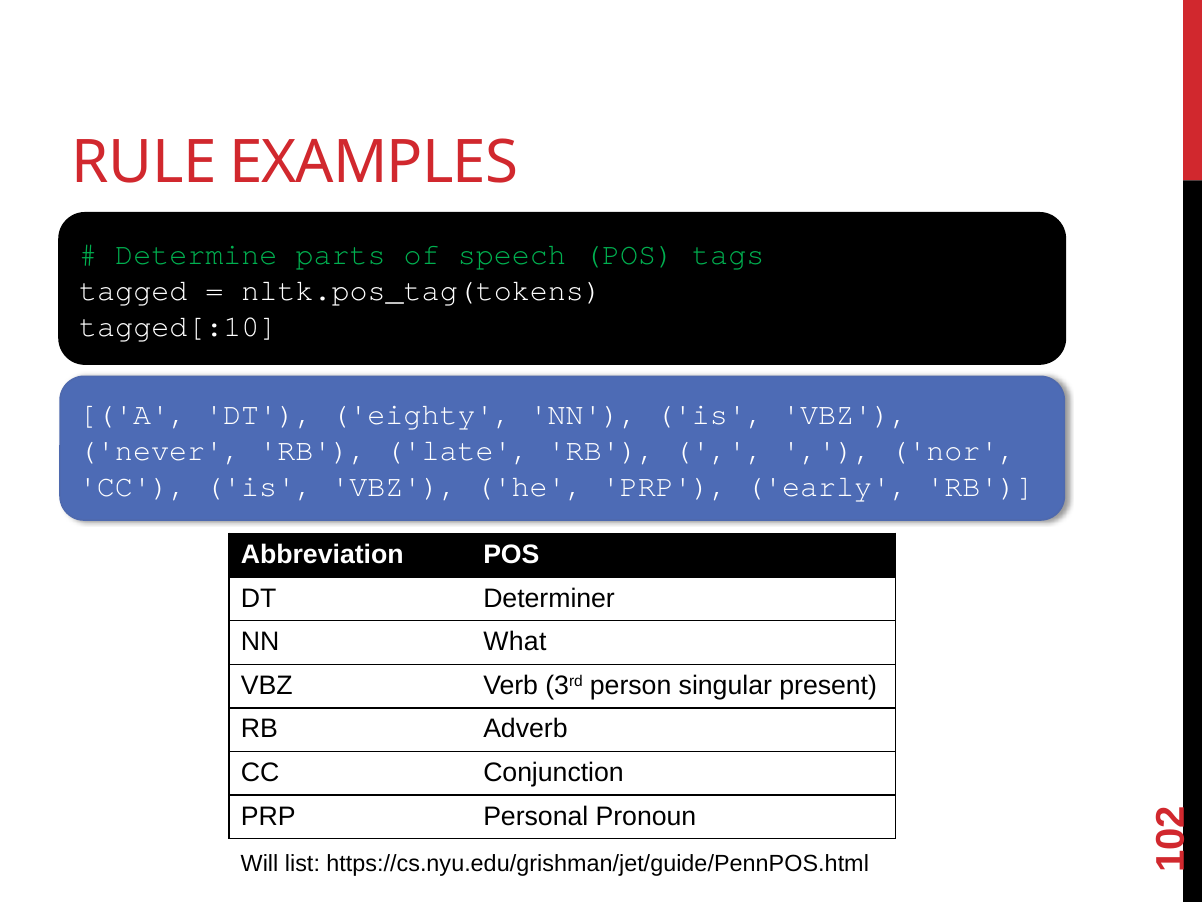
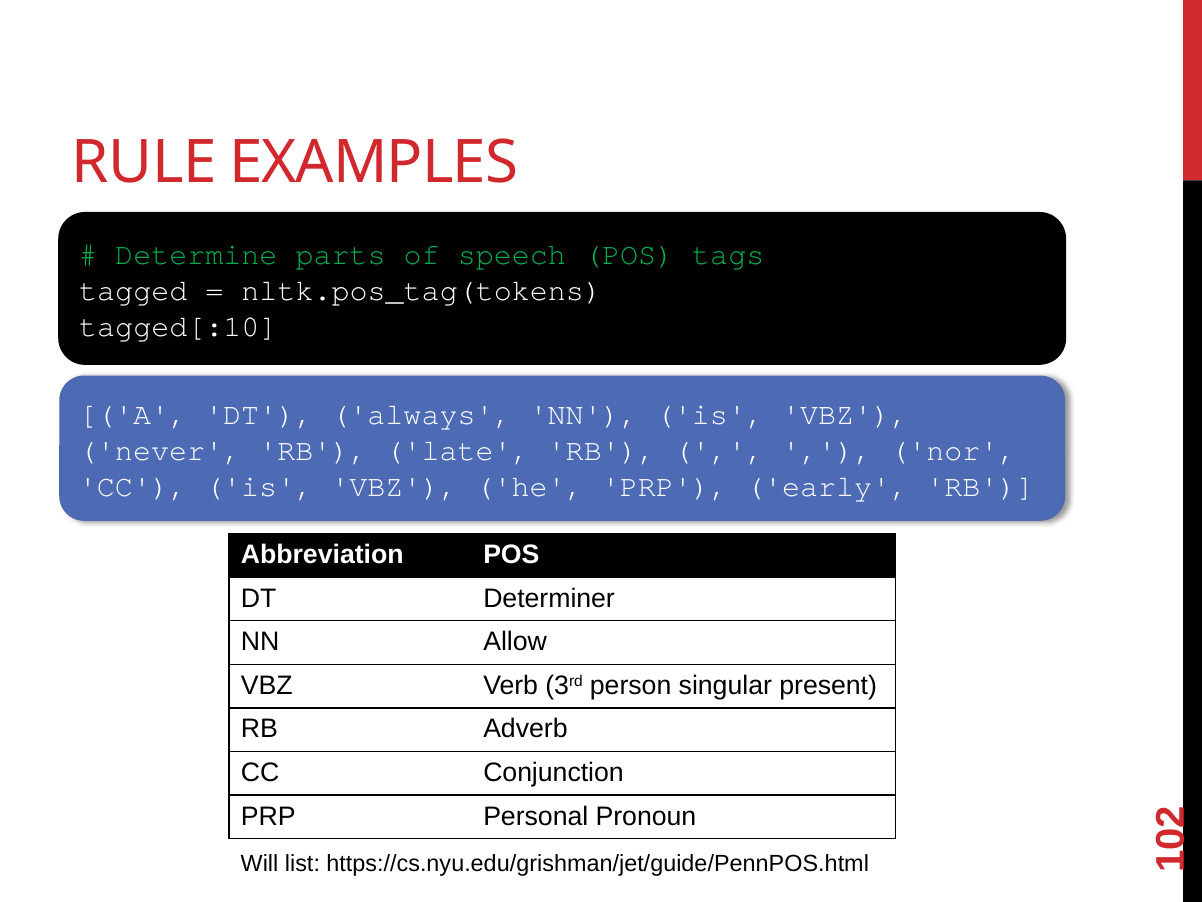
eighty: eighty -> always
What: What -> Allow
